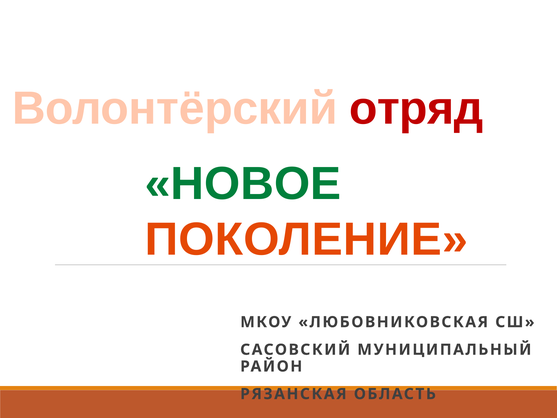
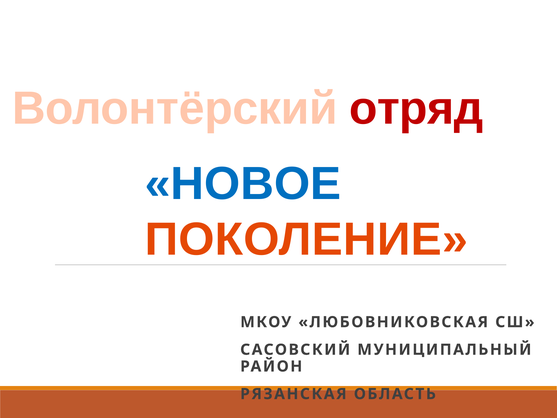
НОВОЕ colour: green -> blue
